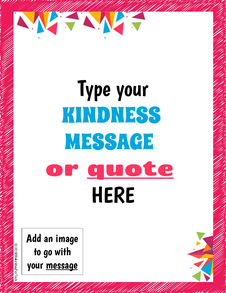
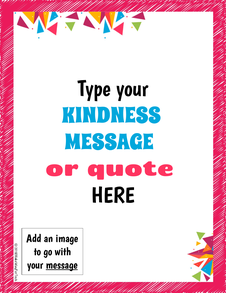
quote underline: present -> none
